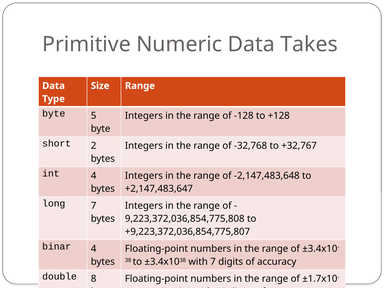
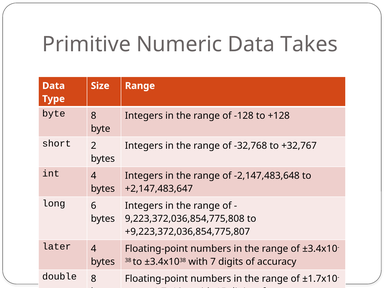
byte 5: 5 -> 8
long 7: 7 -> 6
binar: binar -> later
